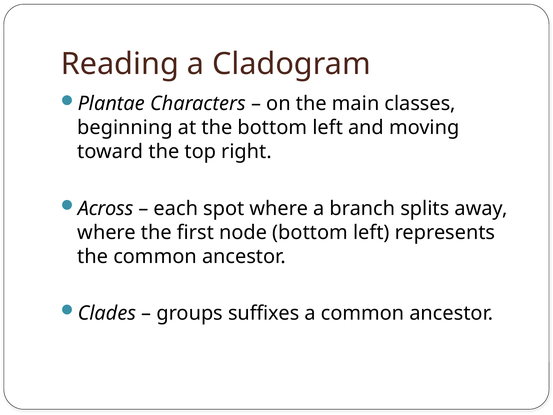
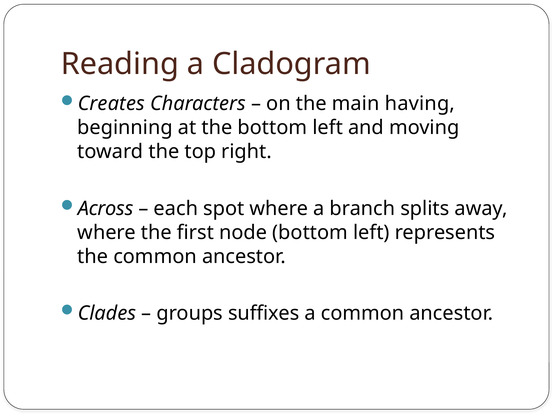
Plantae: Plantae -> Creates
classes: classes -> having
